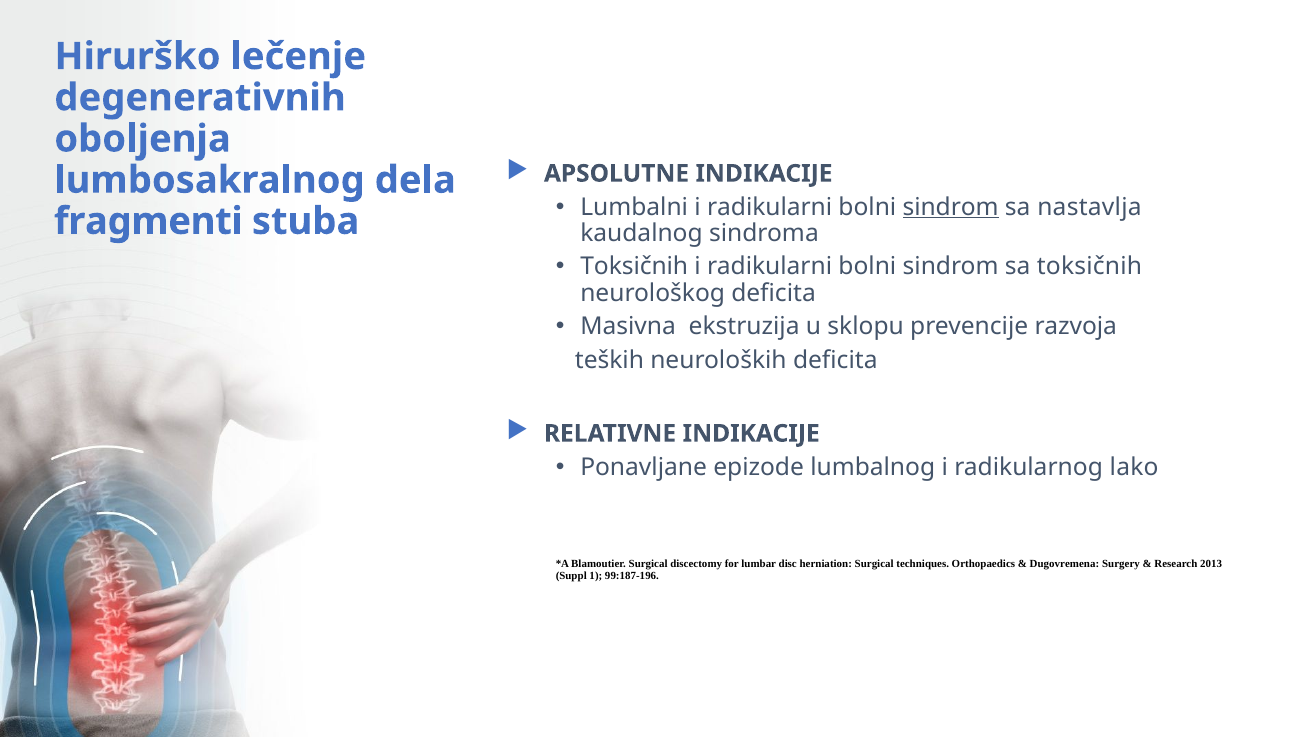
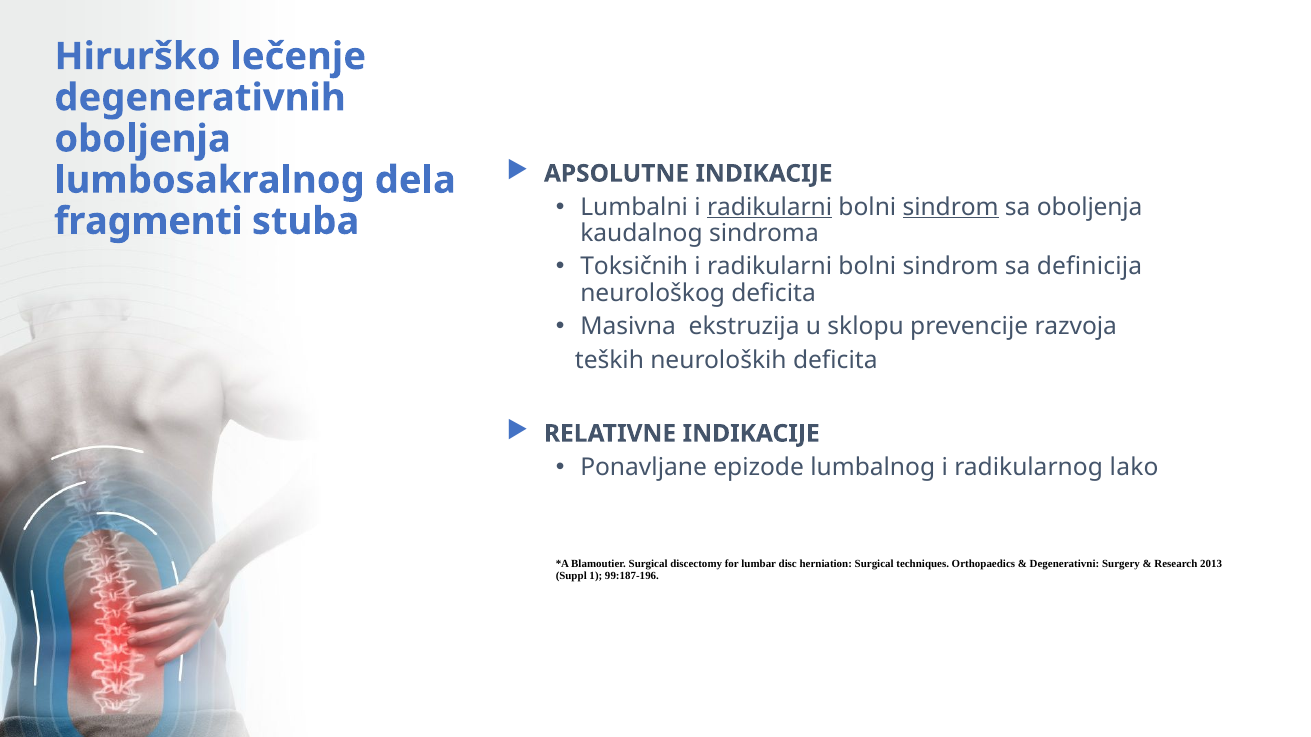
radikularni at (770, 207) underline: none -> present
sa nastavlja: nastavlja -> oboljenja
sa toksičnih: toksičnih -> definicija
Dugovremena: Dugovremena -> Degenerativni
